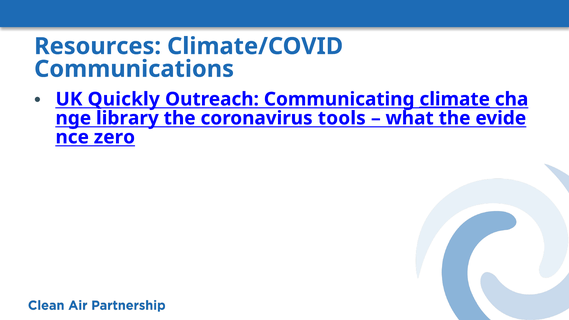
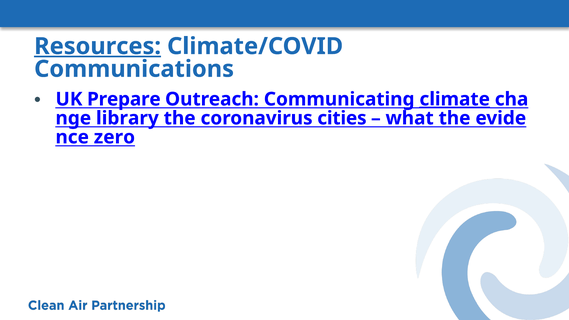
Resources underline: none -> present
Quickly: Quickly -> Prepare
tools: tools -> cities
